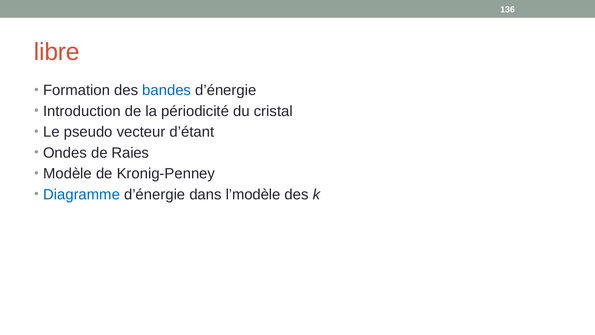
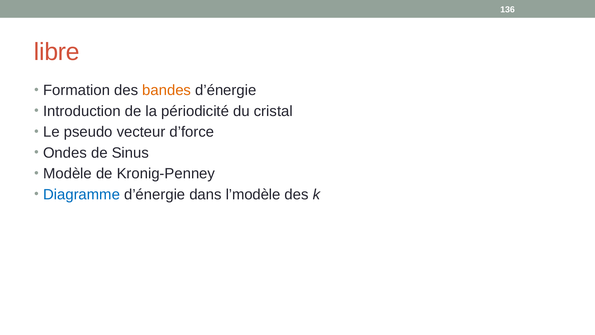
bandes colour: blue -> orange
d’étant: d’étant -> d’force
Raies: Raies -> Sinus
